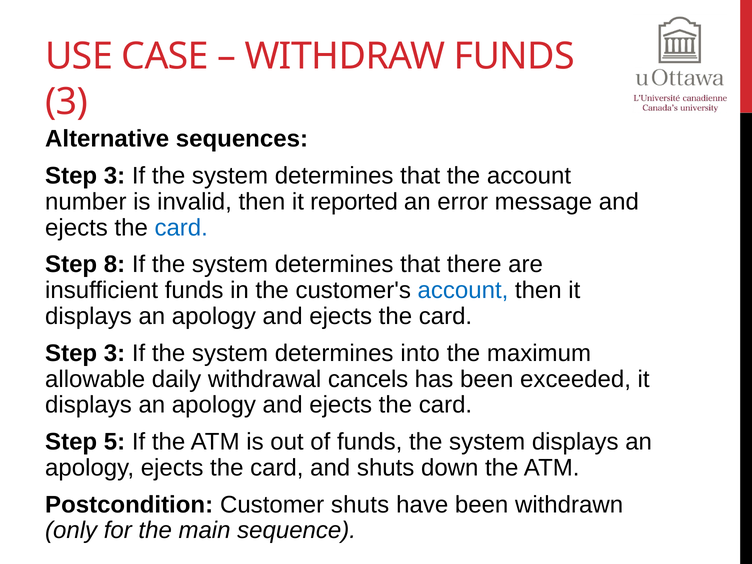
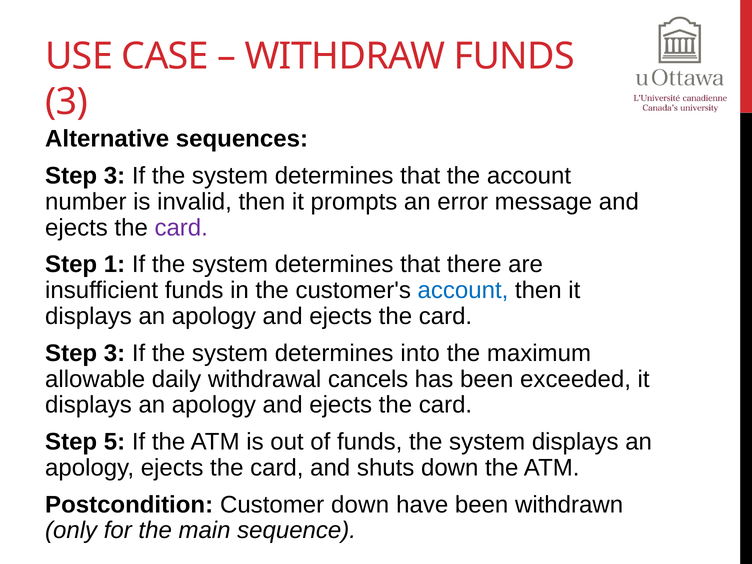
reported: reported -> prompts
card at (181, 228) colour: blue -> purple
8: 8 -> 1
Customer shuts: shuts -> down
